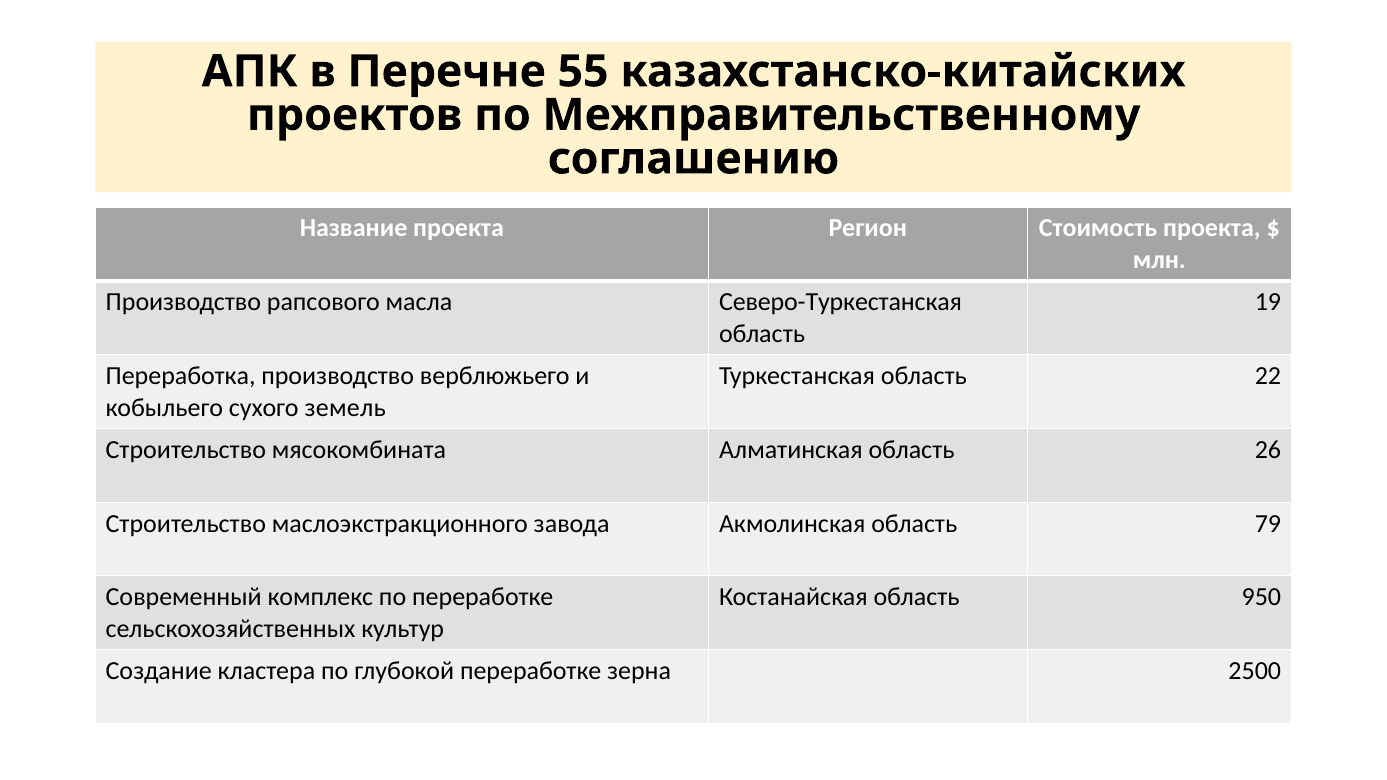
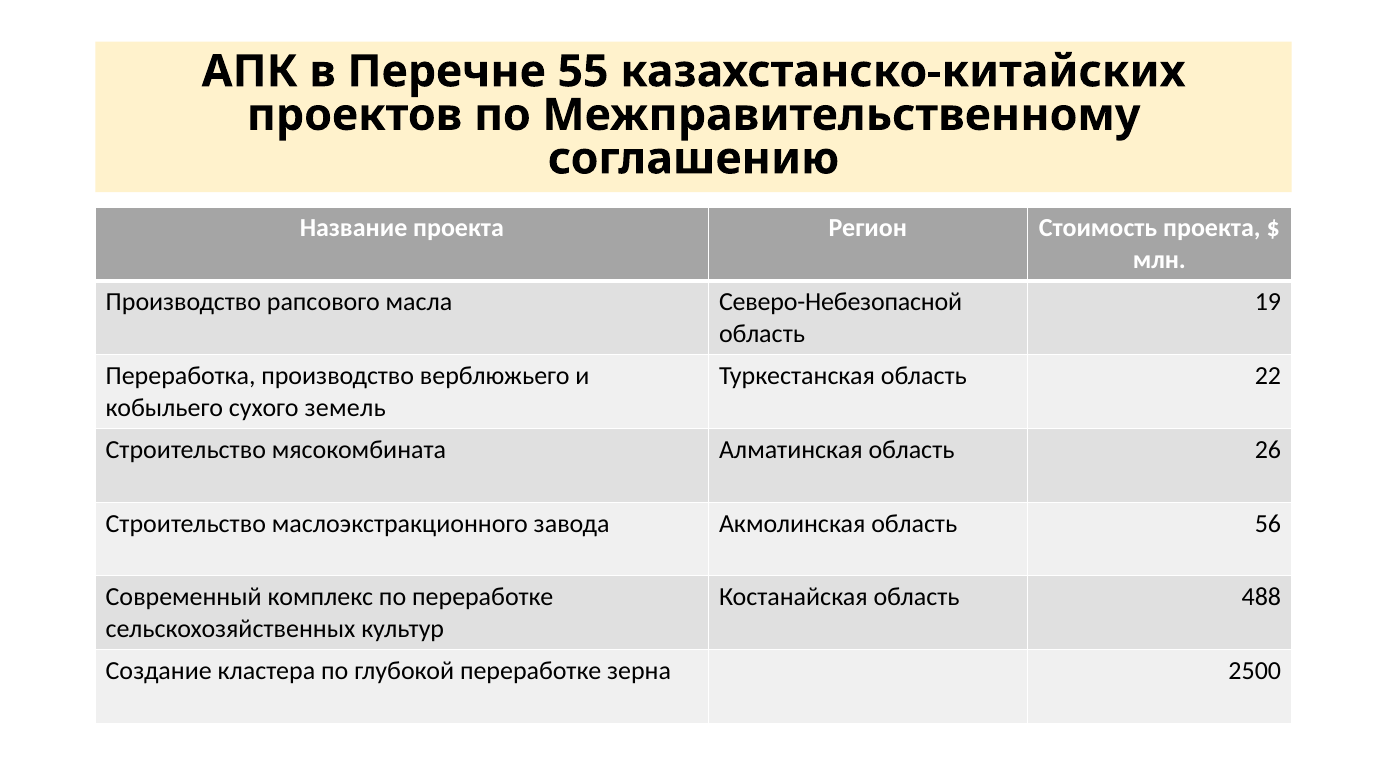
Северо-Туркестанская: Северо-Туркестанская -> Северо-Небезопасной
79: 79 -> 56
950: 950 -> 488
